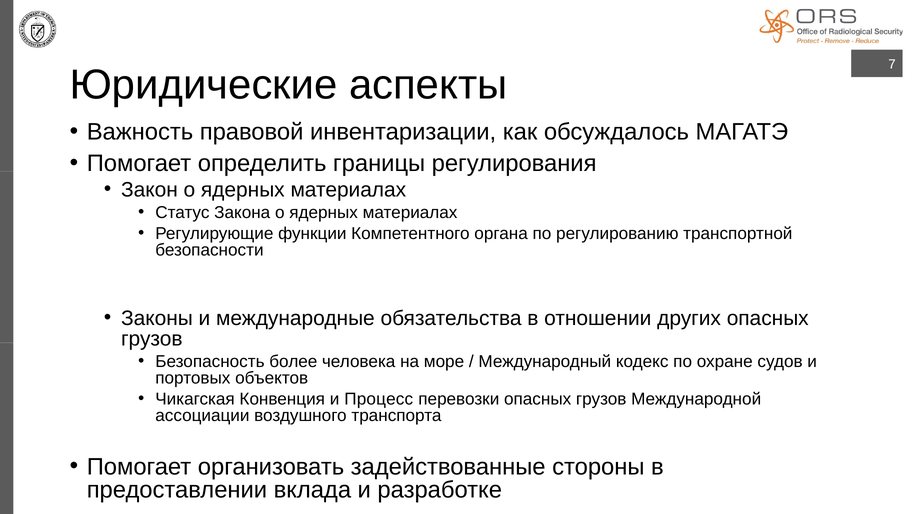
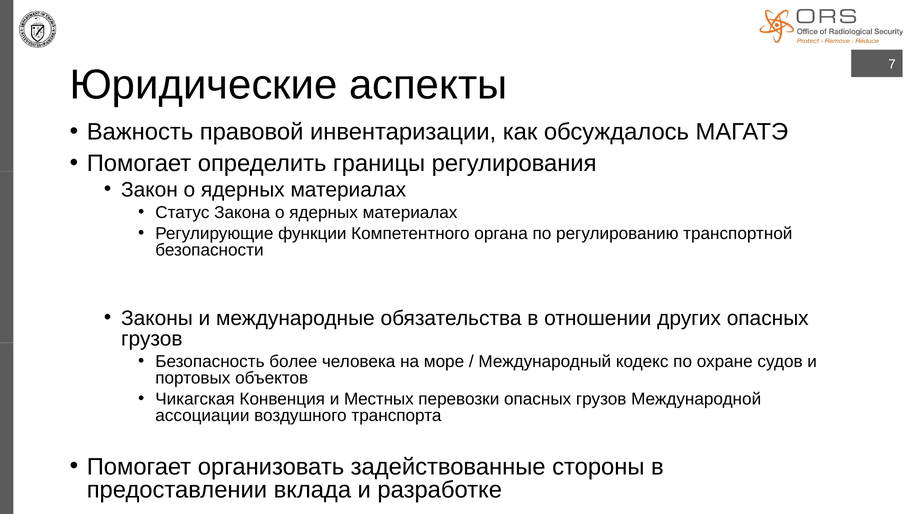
Процесс: Процесс -> Местных
